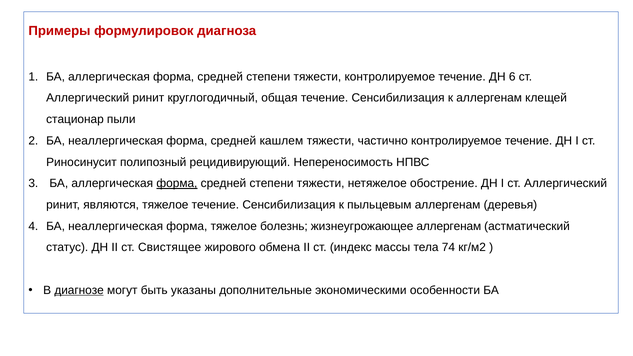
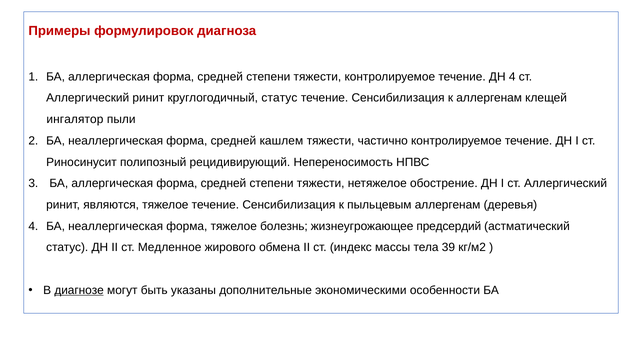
ДН 6: 6 -> 4
круглогодичный общая: общая -> статус
стационар: стационар -> ингалятор
форма at (177, 183) underline: present -> none
жизнеугрожающее аллергенам: аллергенам -> предсердий
Свистящее: Свистящее -> Медленное
74: 74 -> 39
